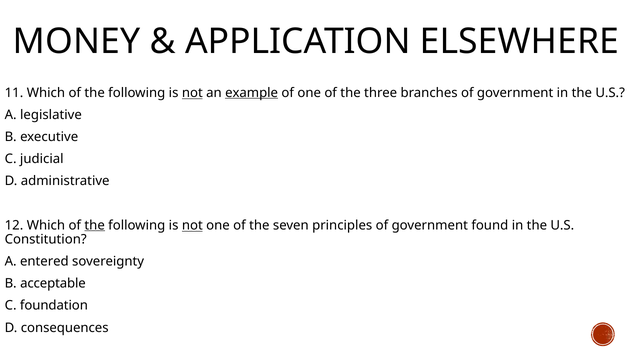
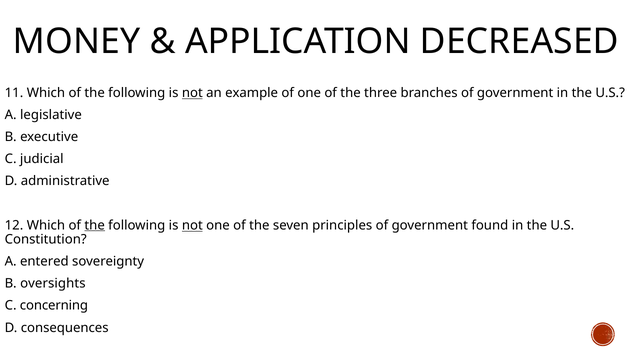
ELSEWHERE: ELSEWHERE -> DECREASED
example underline: present -> none
acceptable: acceptable -> oversights
foundation: foundation -> concerning
